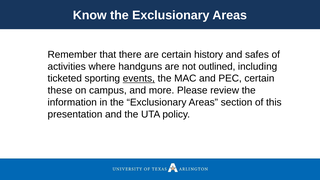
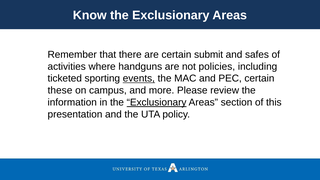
history: history -> submit
outlined: outlined -> policies
Exclusionary at (157, 102) underline: none -> present
